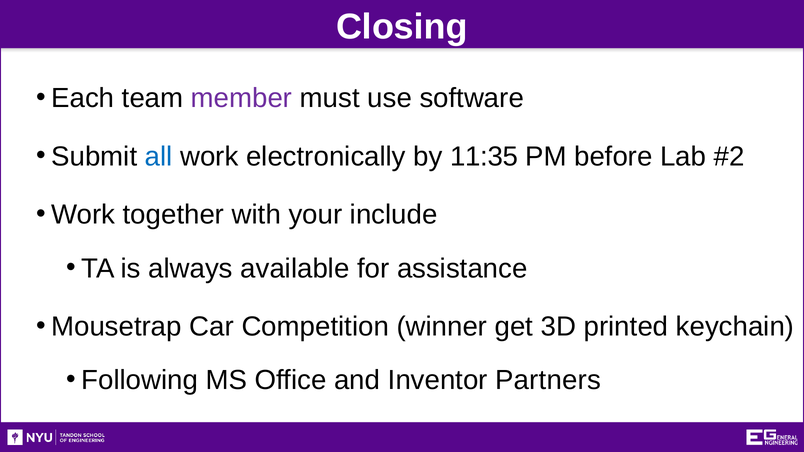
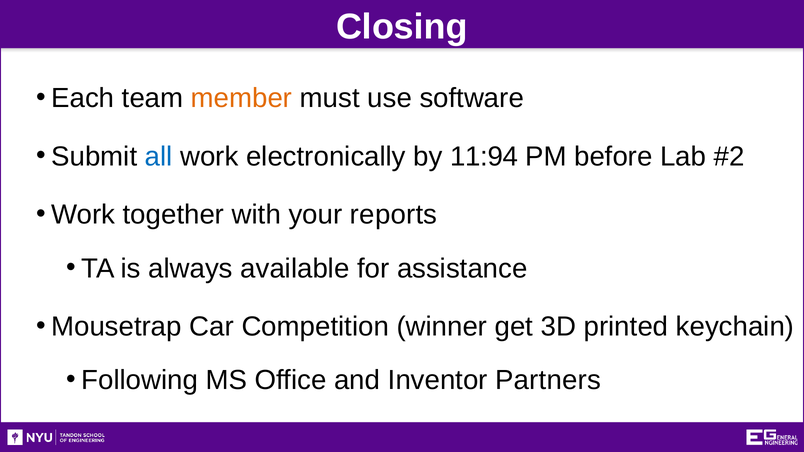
member colour: purple -> orange
11:35: 11:35 -> 11:94
include: include -> reports
